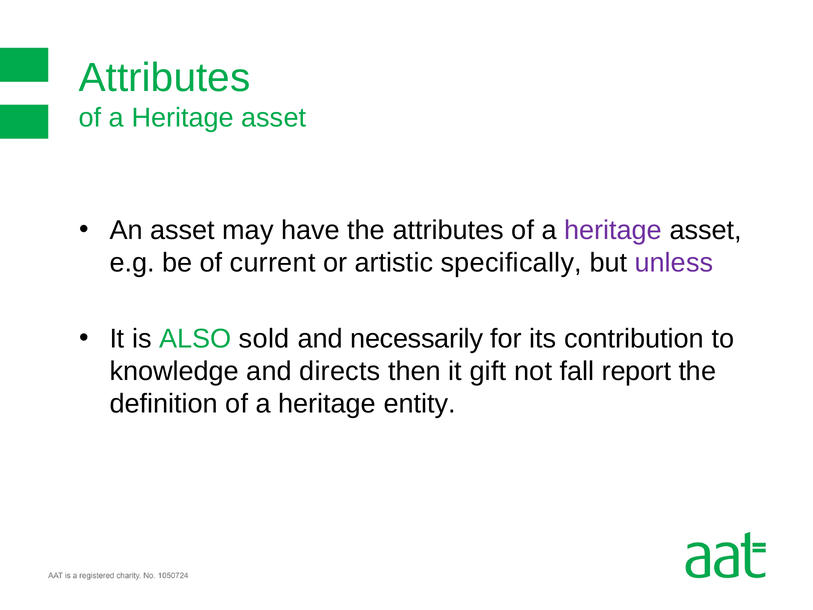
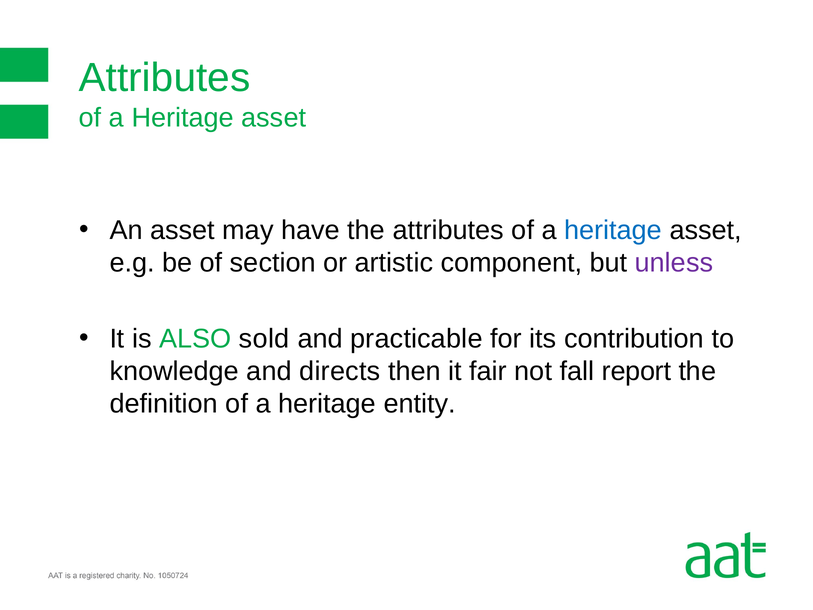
heritage at (613, 230) colour: purple -> blue
current: current -> section
specifically: specifically -> component
necessarily: necessarily -> practicable
gift: gift -> fair
